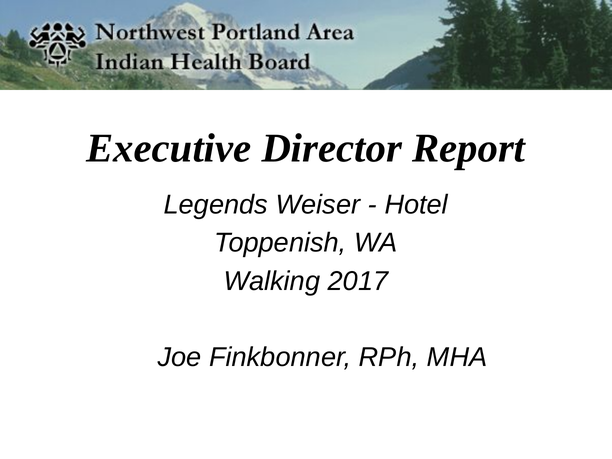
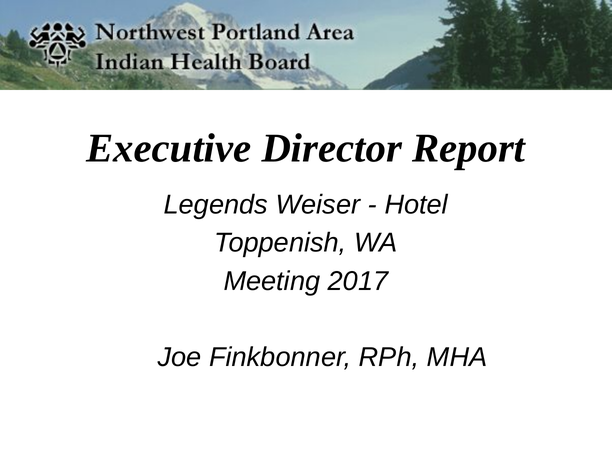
Walking: Walking -> Meeting
